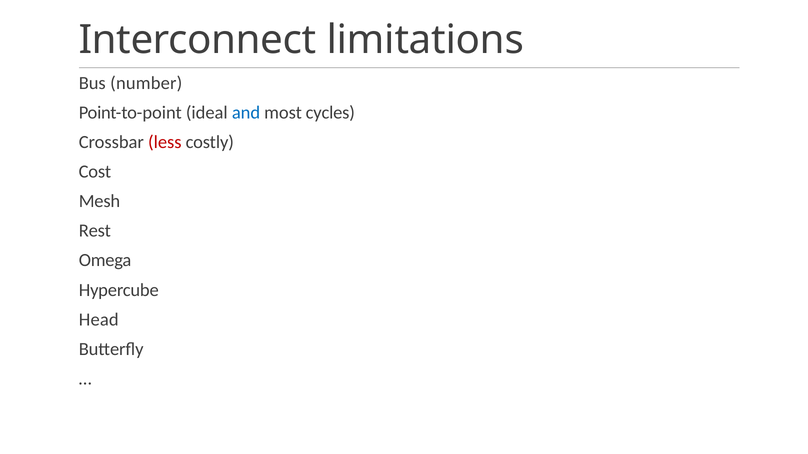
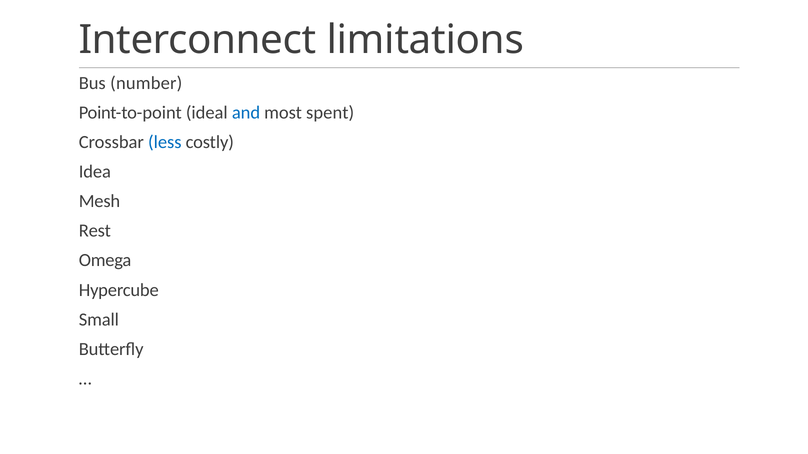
cycles: cycles -> spent
less colour: red -> blue
Cost: Cost -> Idea
Head: Head -> Small
